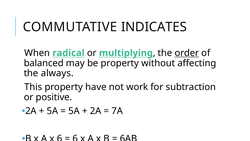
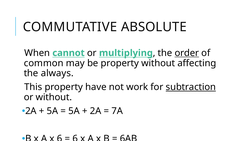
INDICATES: INDICATES -> ABSOLUTE
radical: radical -> cannot
balanced: balanced -> common
subtraction underline: none -> present
or positive: positive -> without
